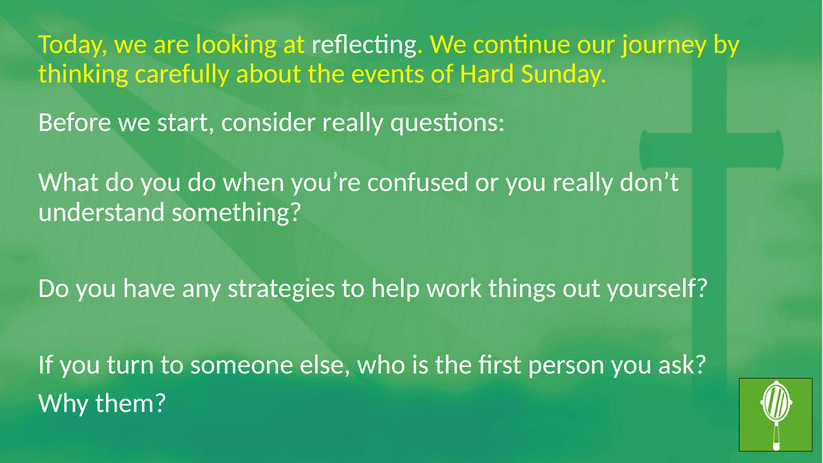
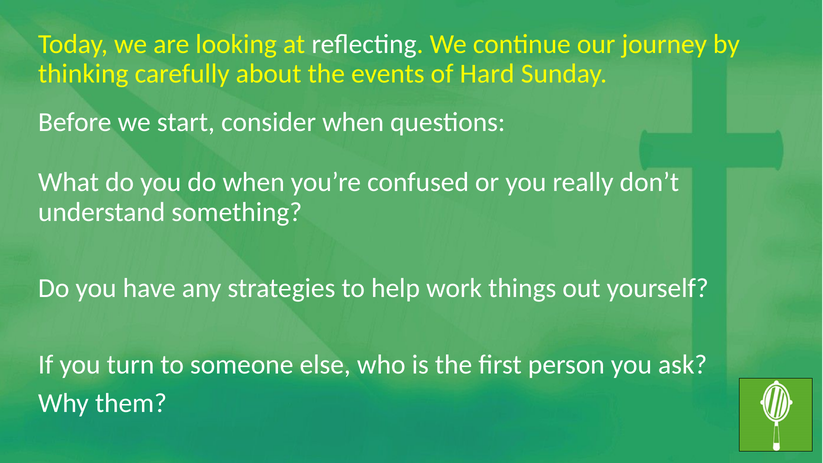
consider really: really -> when
